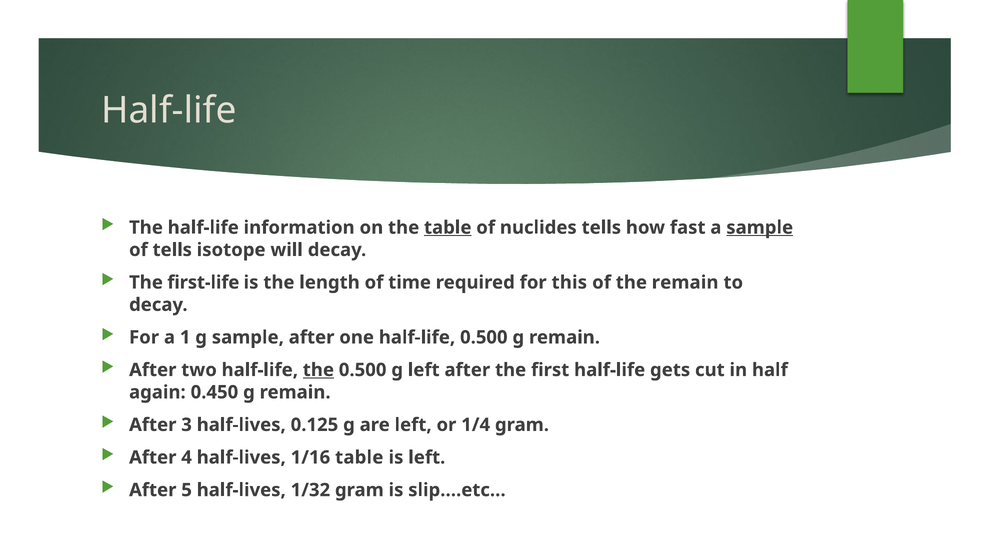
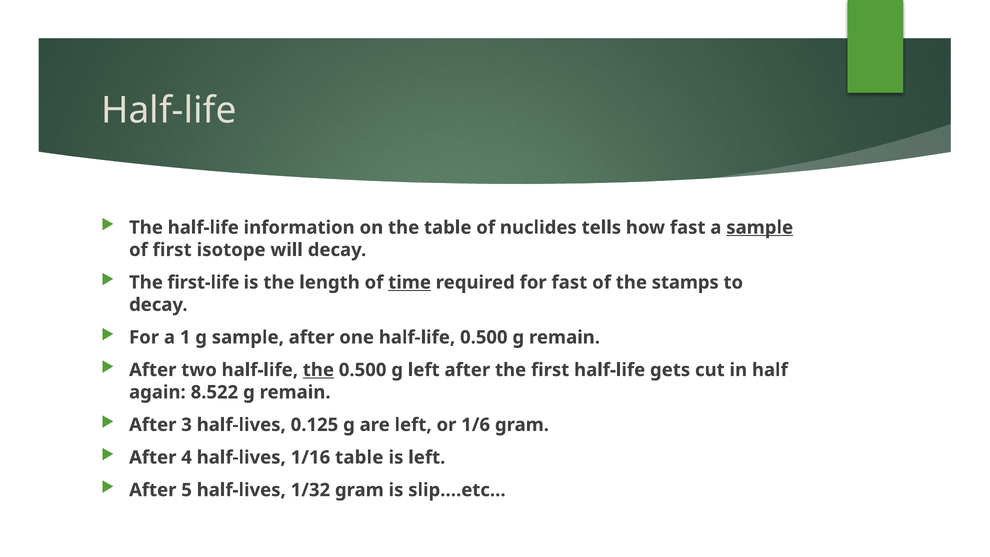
table at (448, 228) underline: present -> none
of tells: tells -> first
time underline: none -> present
for this: this -> fast
the remain: remain -> stamps
0.450: 0.450 -> 8.522
1/4: 1/4 -> 1/6
